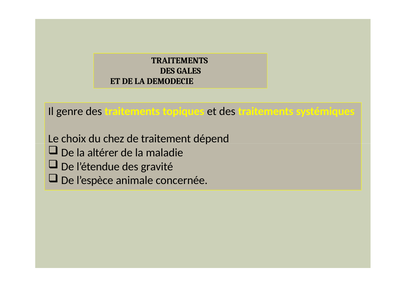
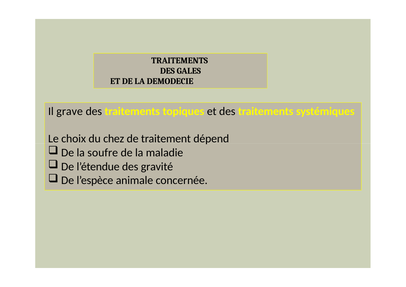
genre: genre -> grave
altérer: altérer -> soufre
